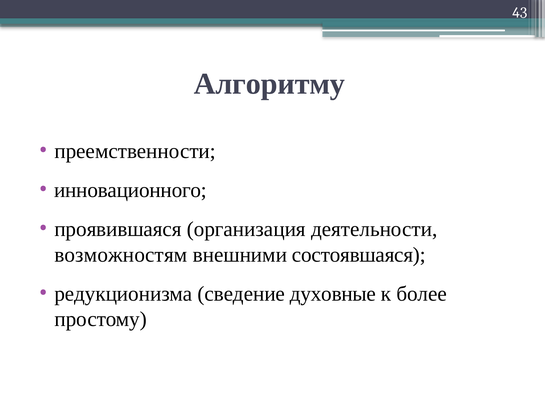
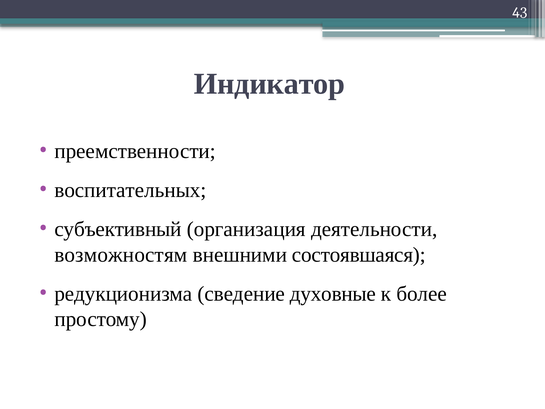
Алгоритму: Алгоритму -> Индикатор
инновационного: инновационного -> воспитательных
проявившаяся: проявившаяся -> субъективный
